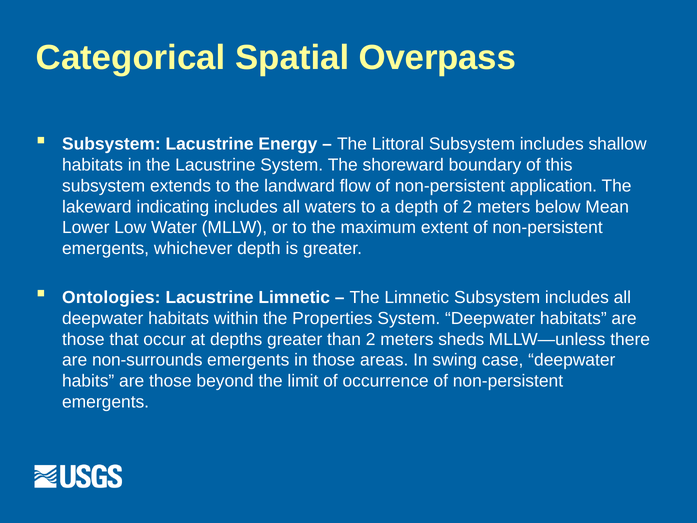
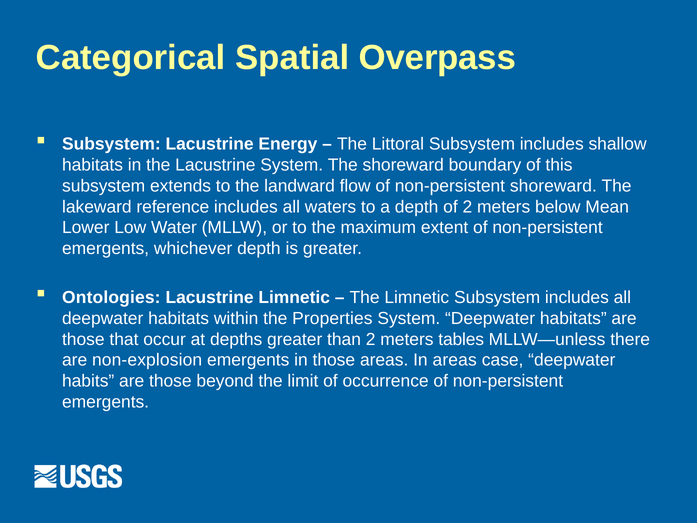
non-persistent application: application -> shoreward
indicating: indicating -> reference
sheds: sheds -> tables
non-surrounds: non-surrounds -> non-explosion
In swing: swing -> areas
